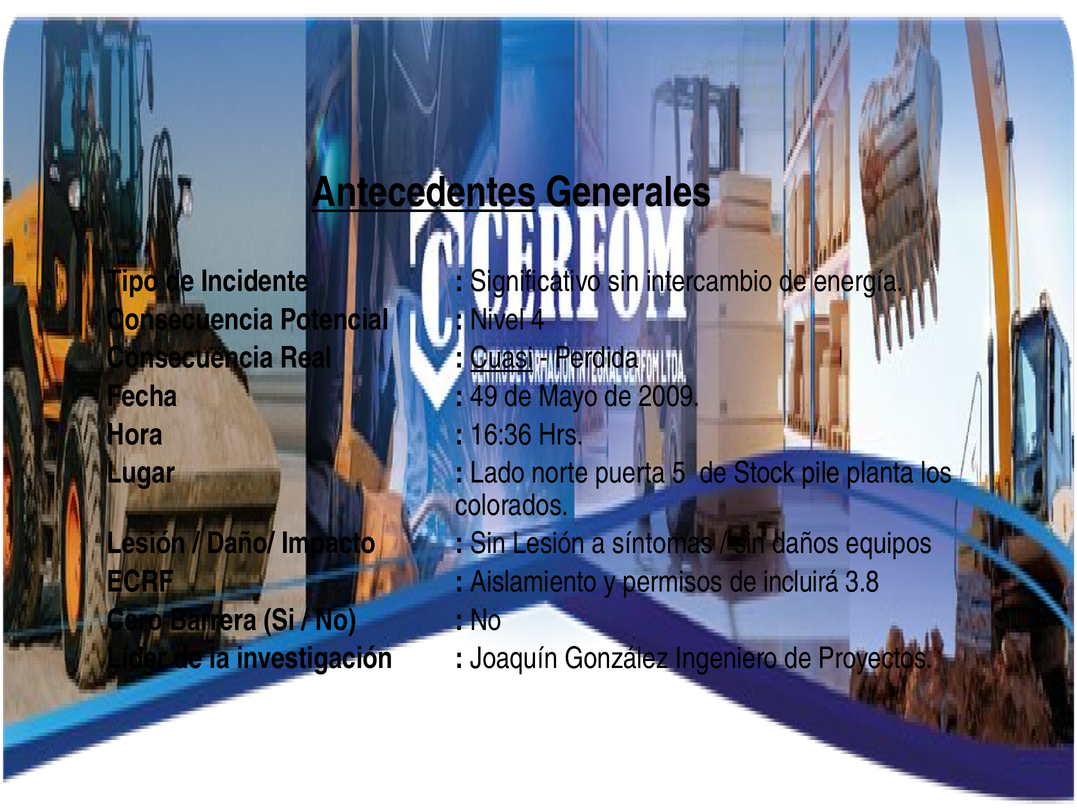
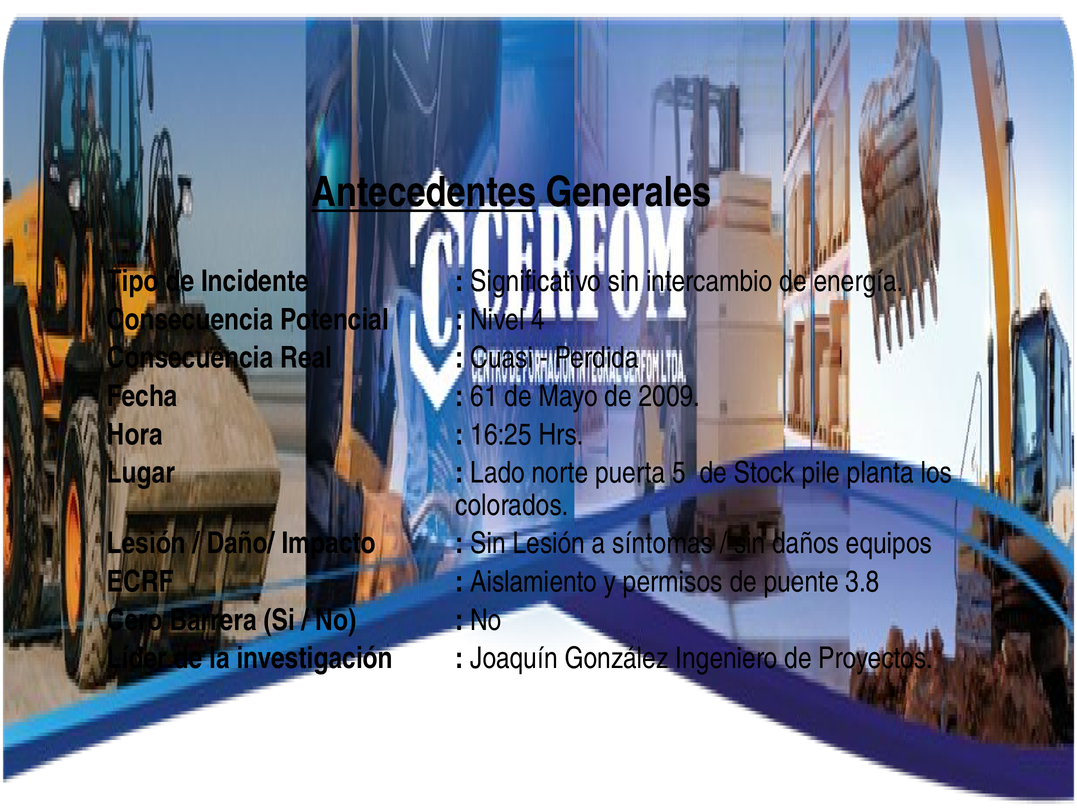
Cuasi underline: present -> none
49: 49 -> 61
16:36: 16:36 -> 16:25
incluirá: incluirá -> puente
